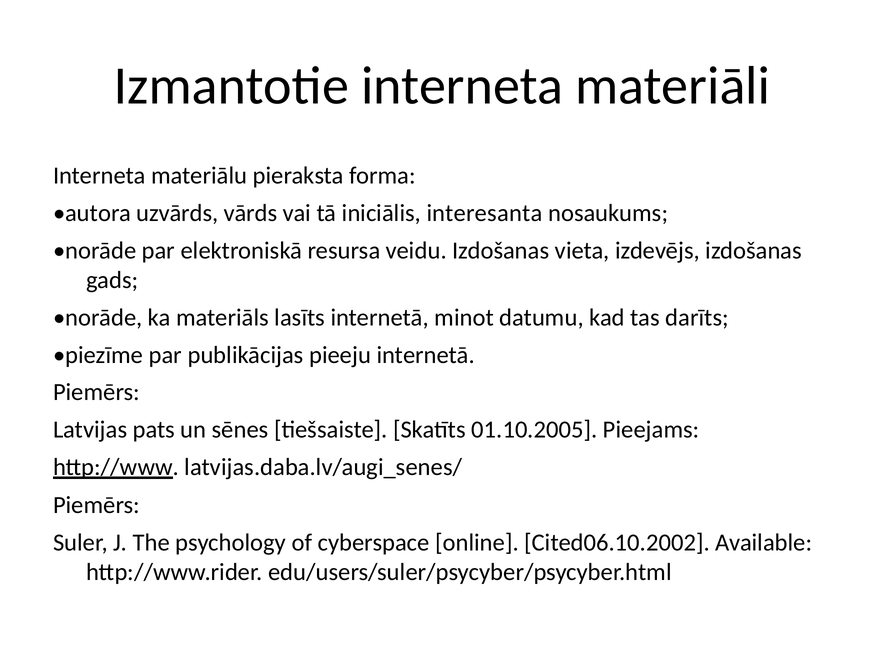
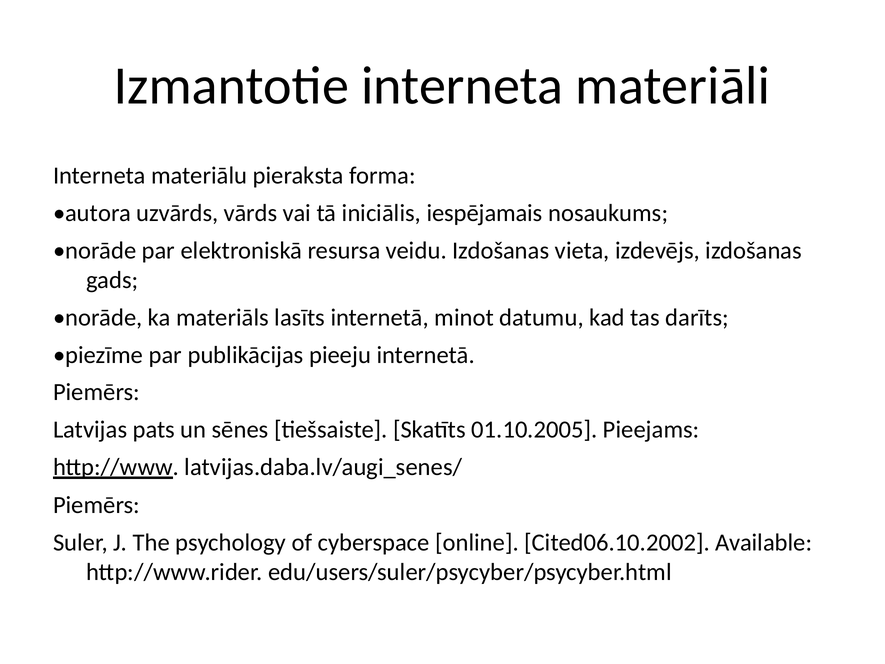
interesanta: interesanta -> iespējamais
